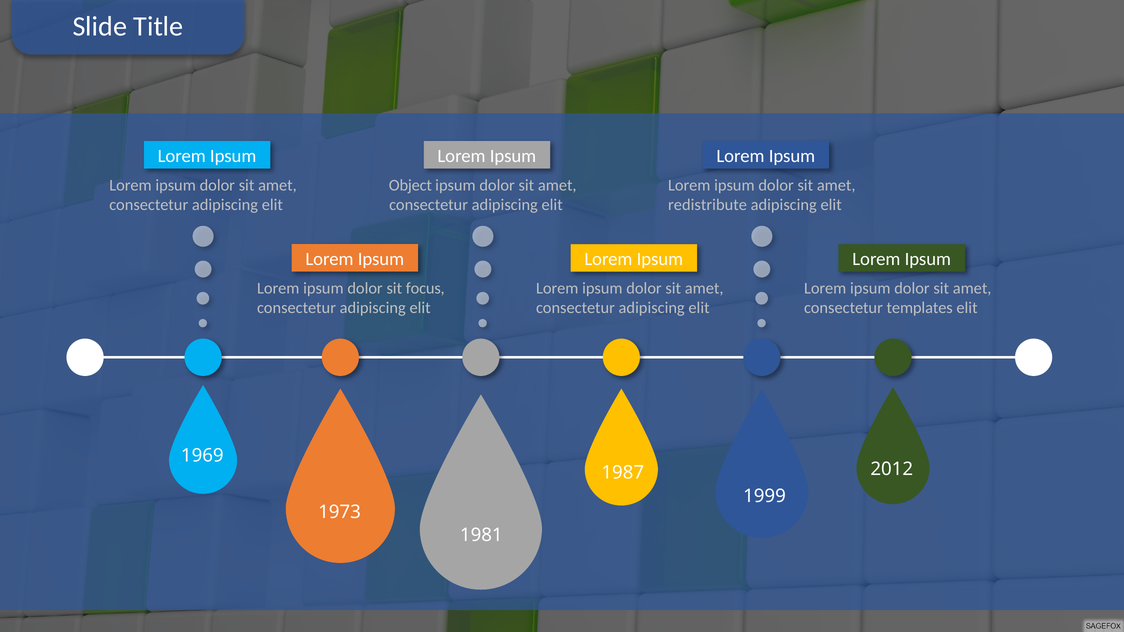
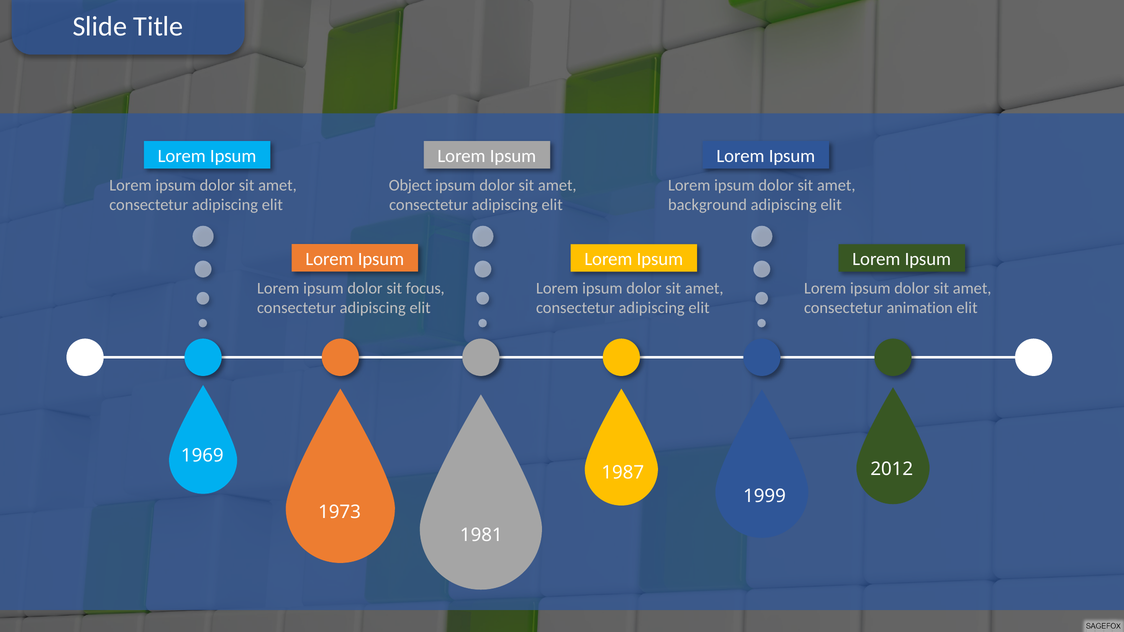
redistribute: redistribute -> background
templates: templates -> animation
